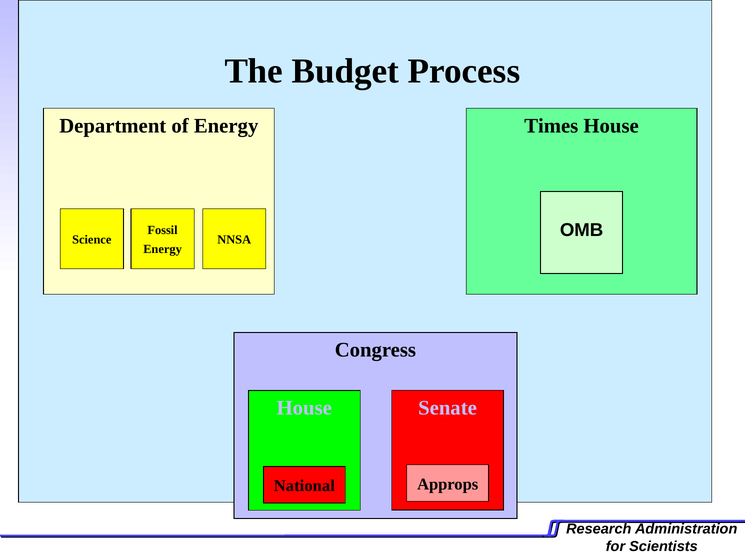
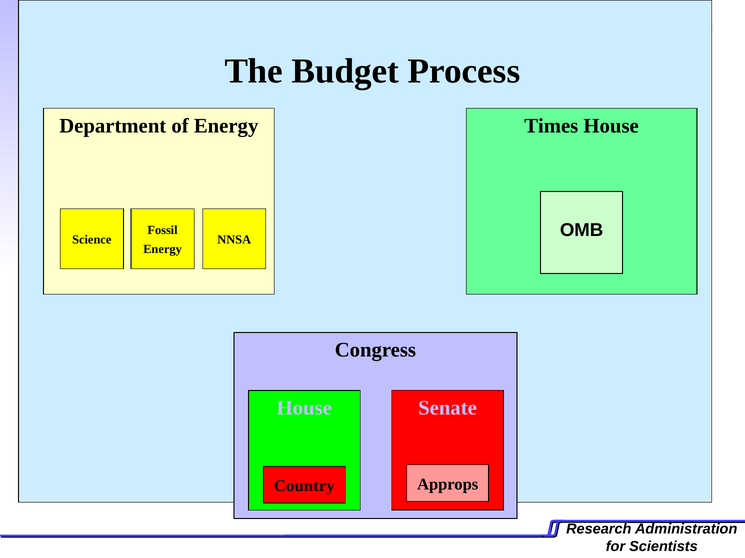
National: National -> Country
